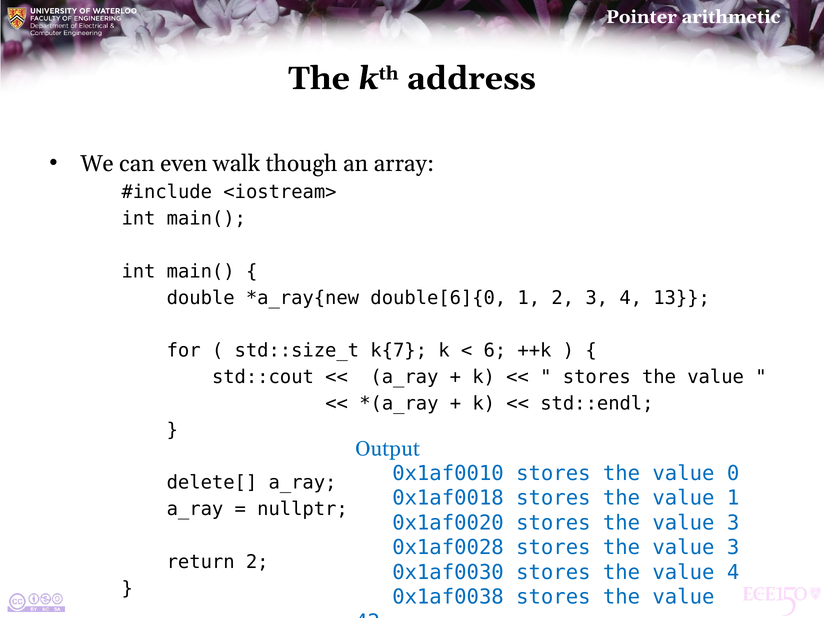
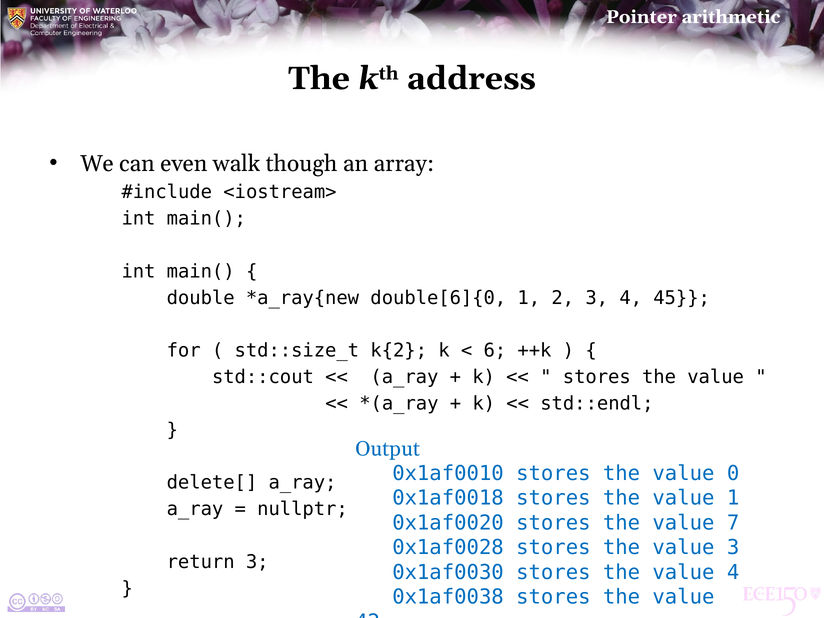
13: 13 -> 45
k{7: k{7 -> k{2
3 at (733, 523): 3 -> 7
return 2: 2 -> 3
